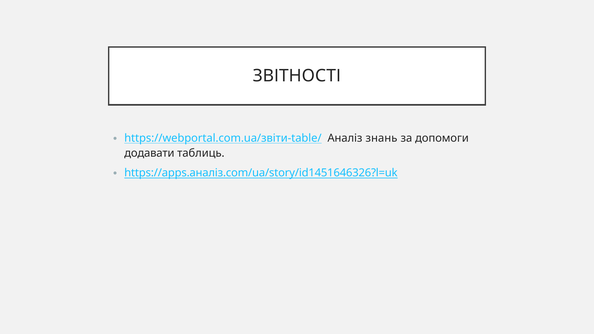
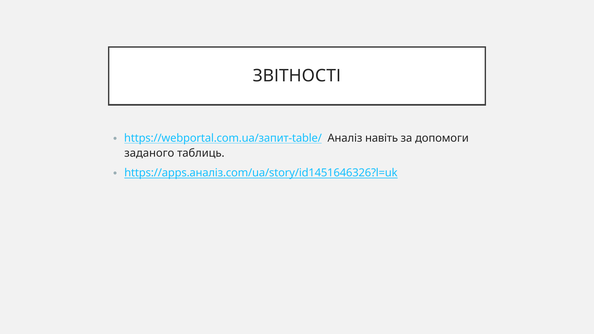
https://webportal.com.ua/звіти-table/: https://webportal.com.ua/звіти-table/ -> https://webportal.com.ua/запит-table/
знань: знань -> навіть
додавати: додавати -> заданого
